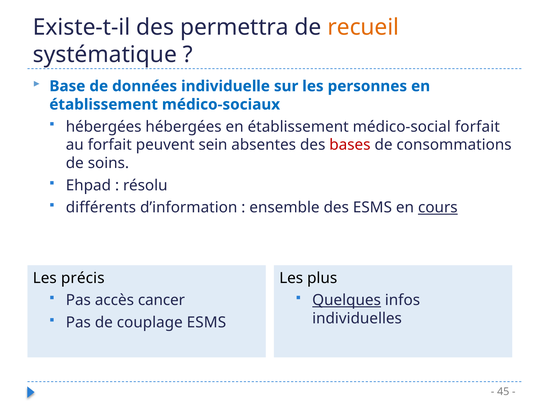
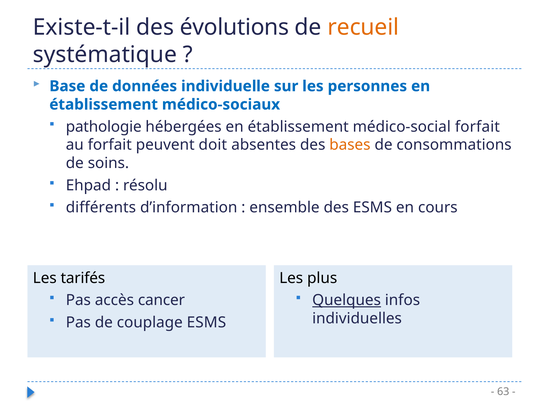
permettra: permettra -> évolutions
hébergées at (104, 127): hébergées -> pathologie
sein: sein -> doit
bases colour: red -> orange
cours underline: present -> none
précis: précis -> tarifés
45: 45 -> 63
